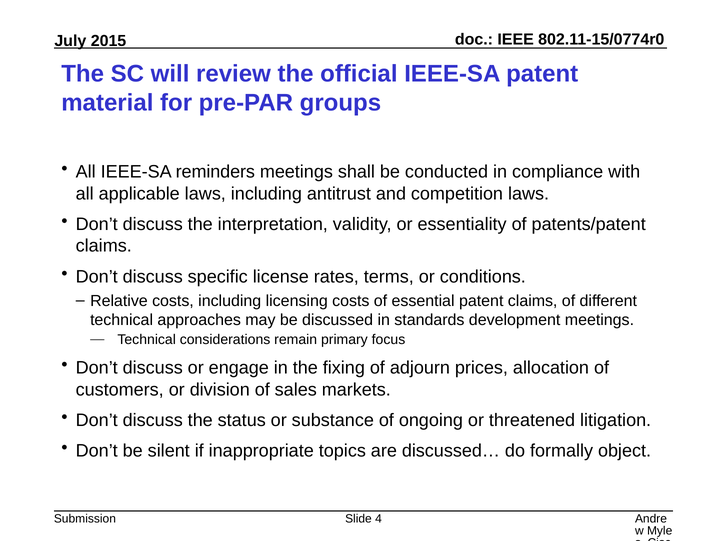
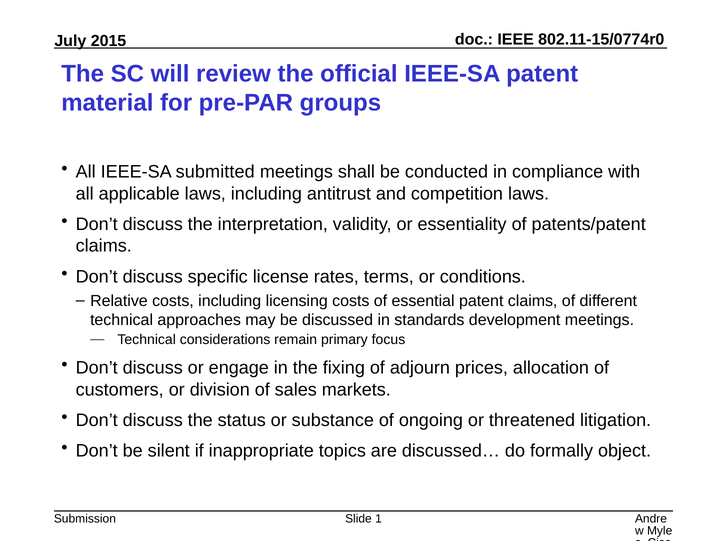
reminders: reminders -> submitted
4: 4 -> 1
